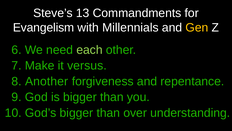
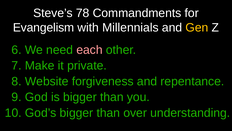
13: 13 -> 78
each colour: light green -> pink
versus: versus -> private
Another: Another -> Website
